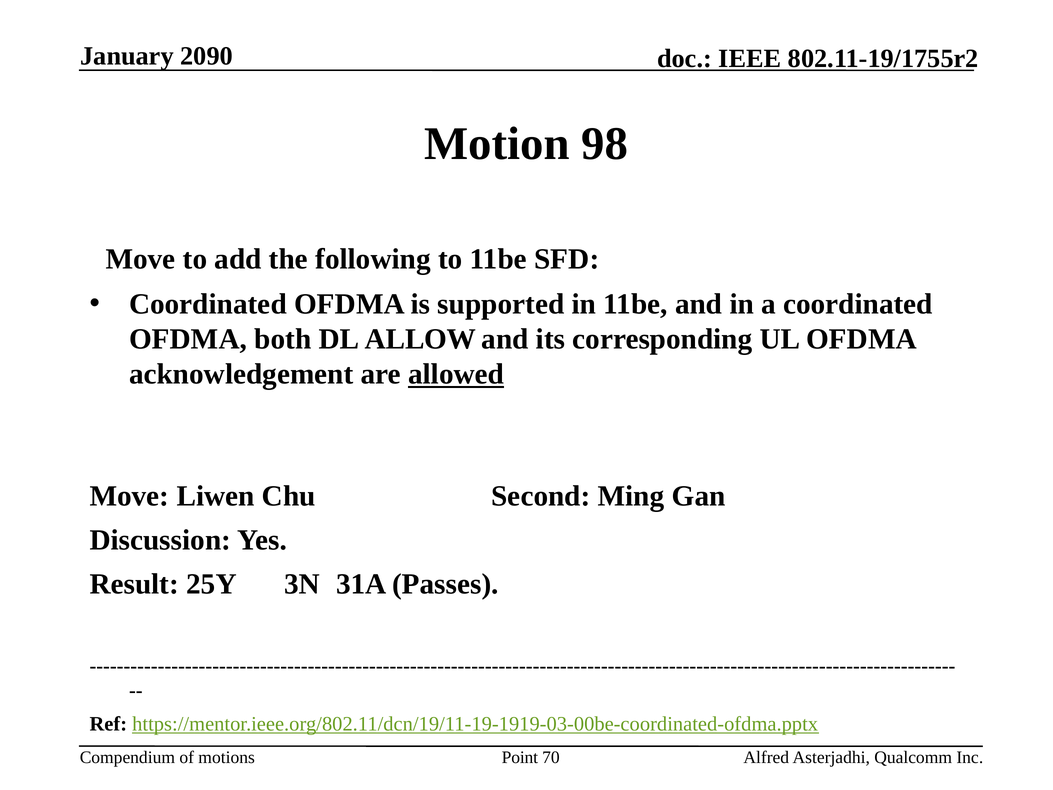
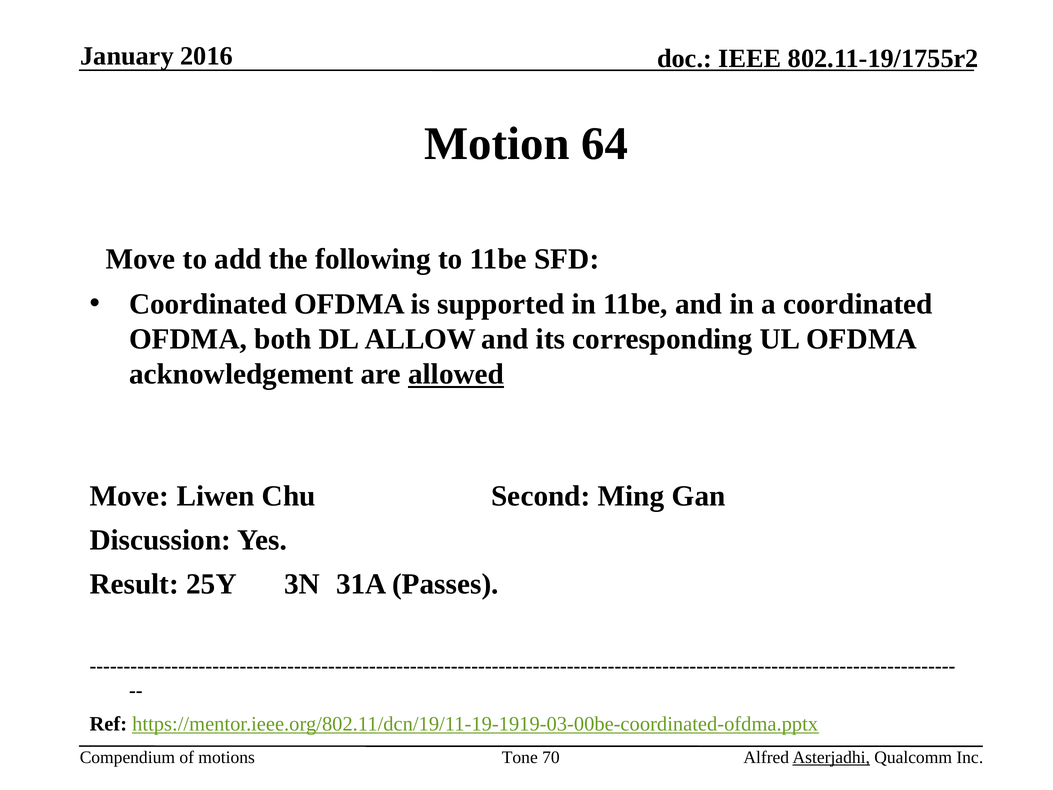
2090: 2090 -> 2016
98: 98 -> 64
Point: Point -> Tone
Asterjadhi underline: none -> present
